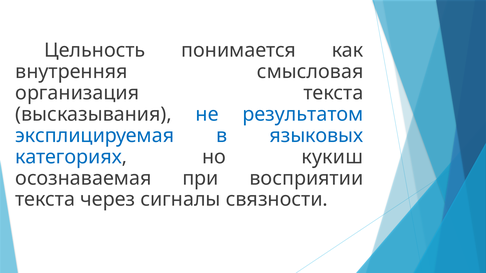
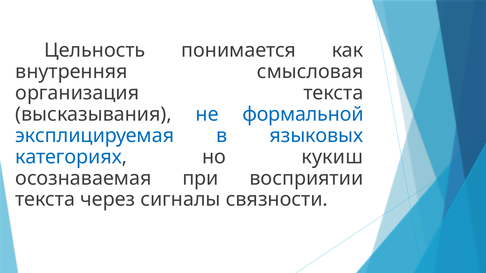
результатом: результатом -> формальной
